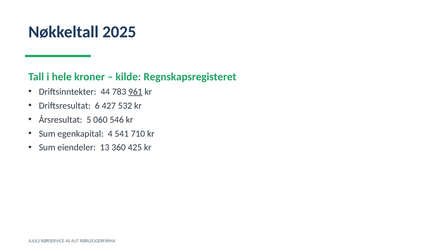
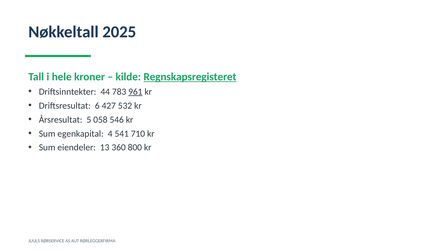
Regnskapsregisteret underline: none -> present
060: 060 -> 058
425: 425 -> 800
